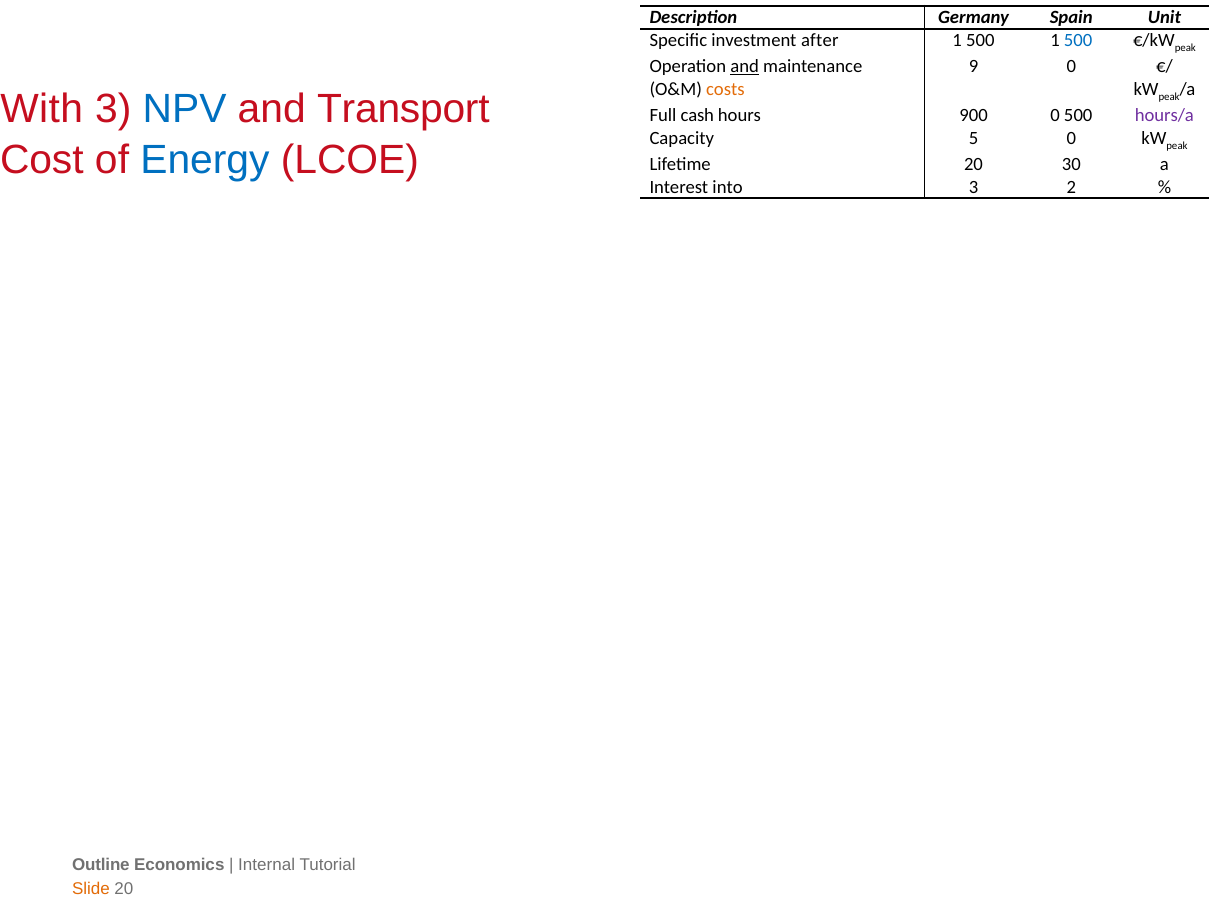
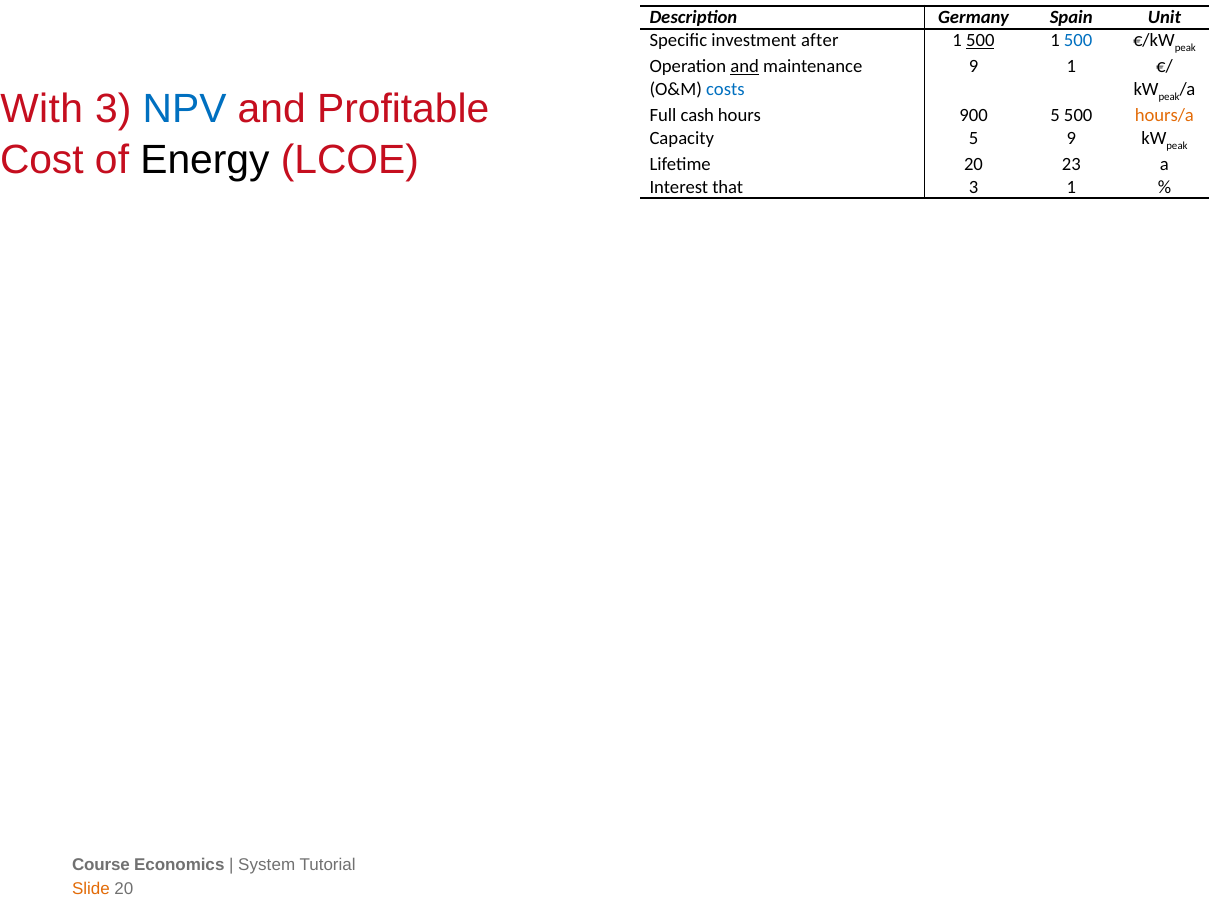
500 at (980, 41) underline: none -> present
9 0: 0 -> 1
costs colour: orange -> blue
Transport: Transport -> Profitable
900 0: 0 -> 5
hours/a colour: purple -> orange
5 0: 0 -> 9
Energy colour: blue -> black
30: 30 -> 23
into: into -> that
3 2: 2 -> 1
Outline: Outline -> Course
Internal: Internal -> System
